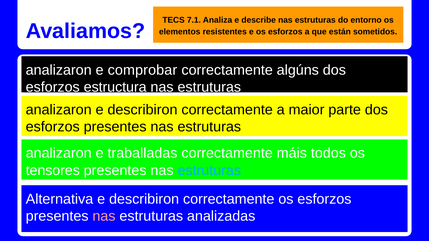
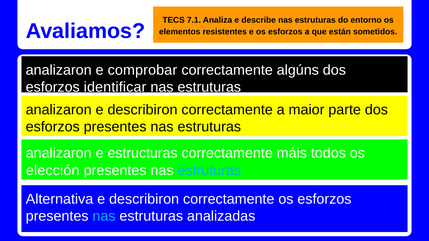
estructura: estructura -> identificar
traballadas: traballadas -> estructuras
tensores: tensores -> elección
nas at (104, 216) colour: pink -> light blue
